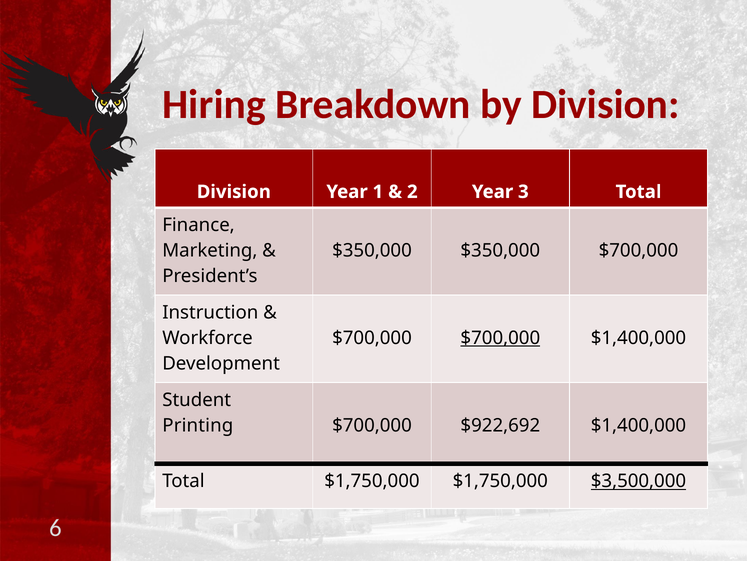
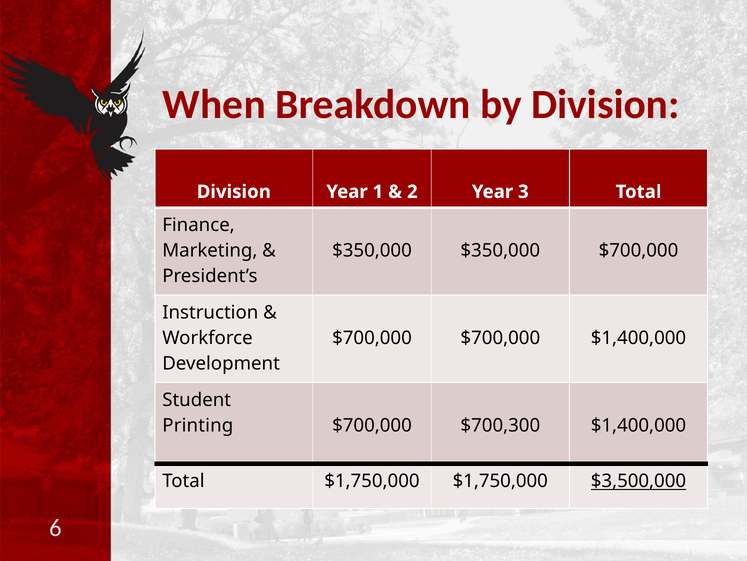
Hiring: Hiring -> When
$700,000 at (500, 338) underline: present -> none
$922,692: $922,692 -> $700,300
